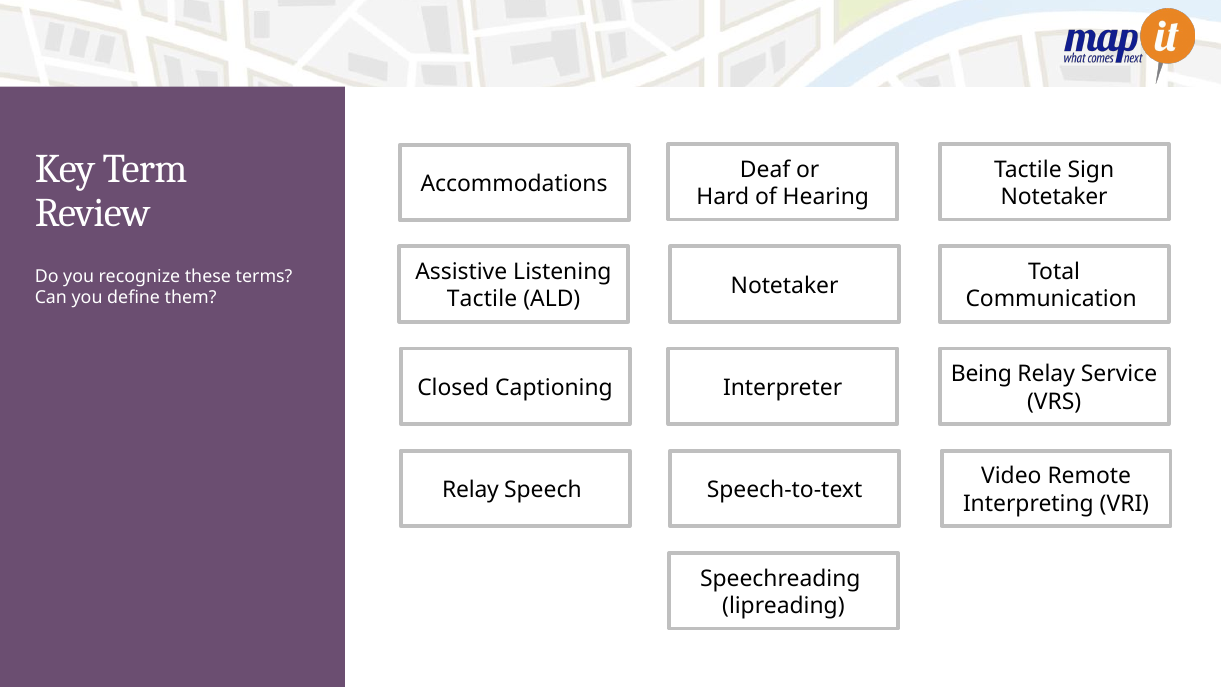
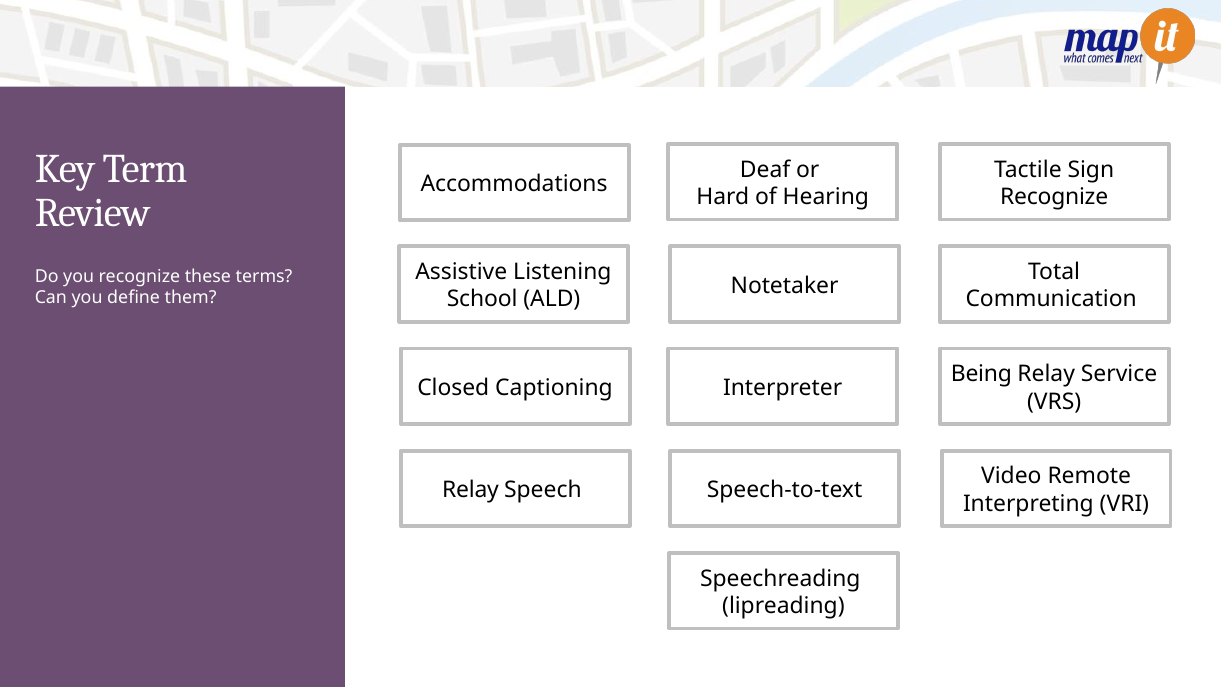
Notetaker at (1054, 197): Notetaker -> Recognize
Tactile at (482, 299): Tactile -> School
